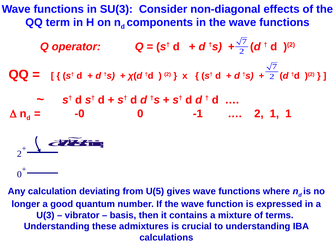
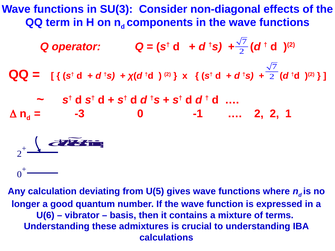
-0: -0 -> -3
2 1: 1 -> 2
U(3: U(3 -> U(6
